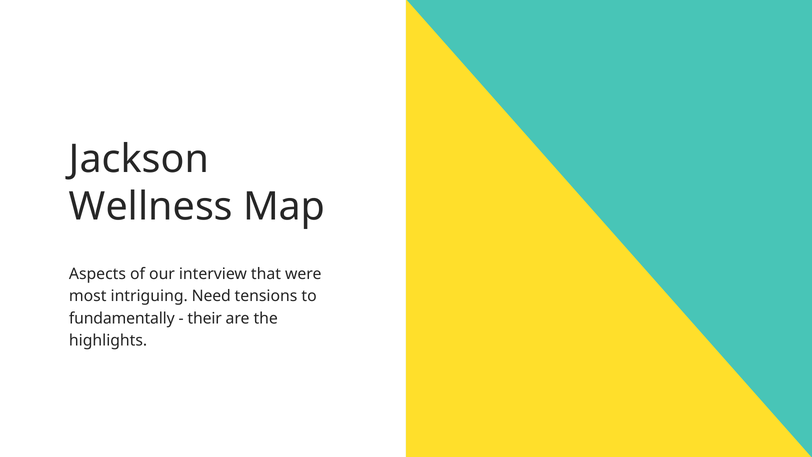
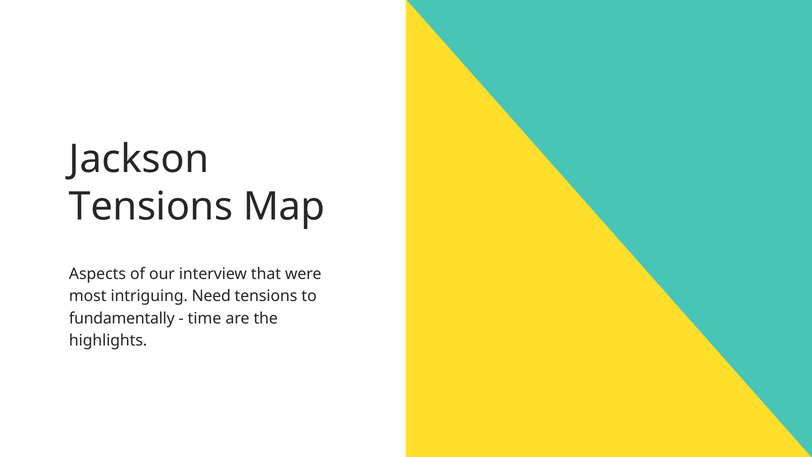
Wellness at (151, 206): Wellness -> Tensions
their: their -> time
